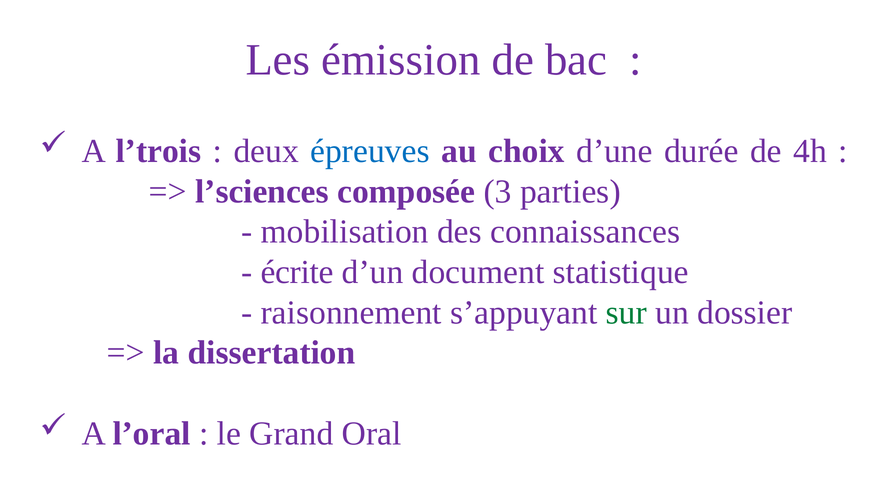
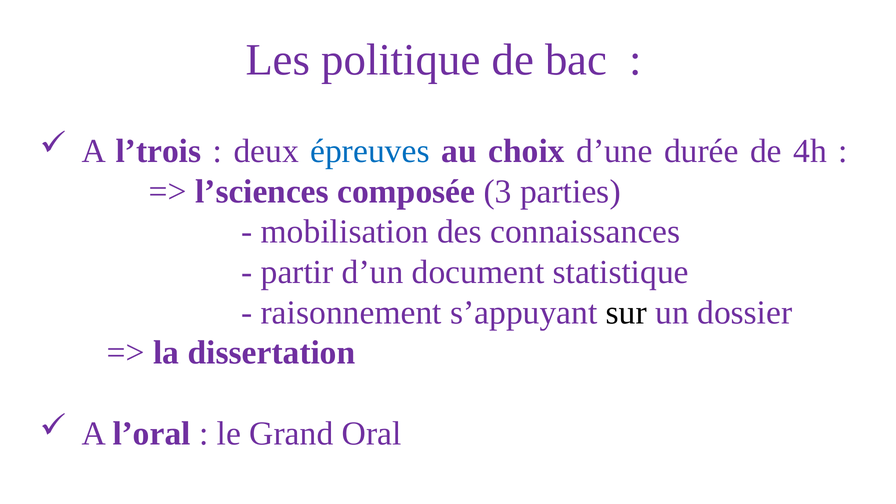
émission: émission -> politique
écrite: écrite -> partir
sur colour: green -> black
